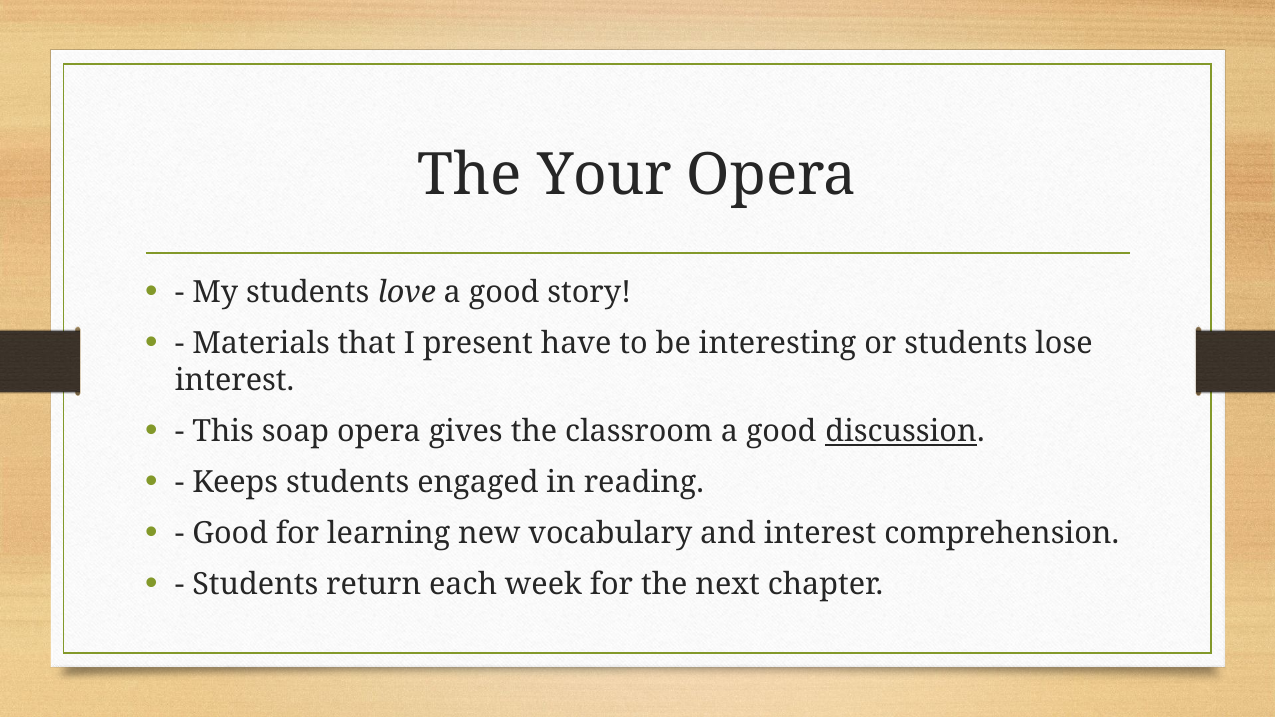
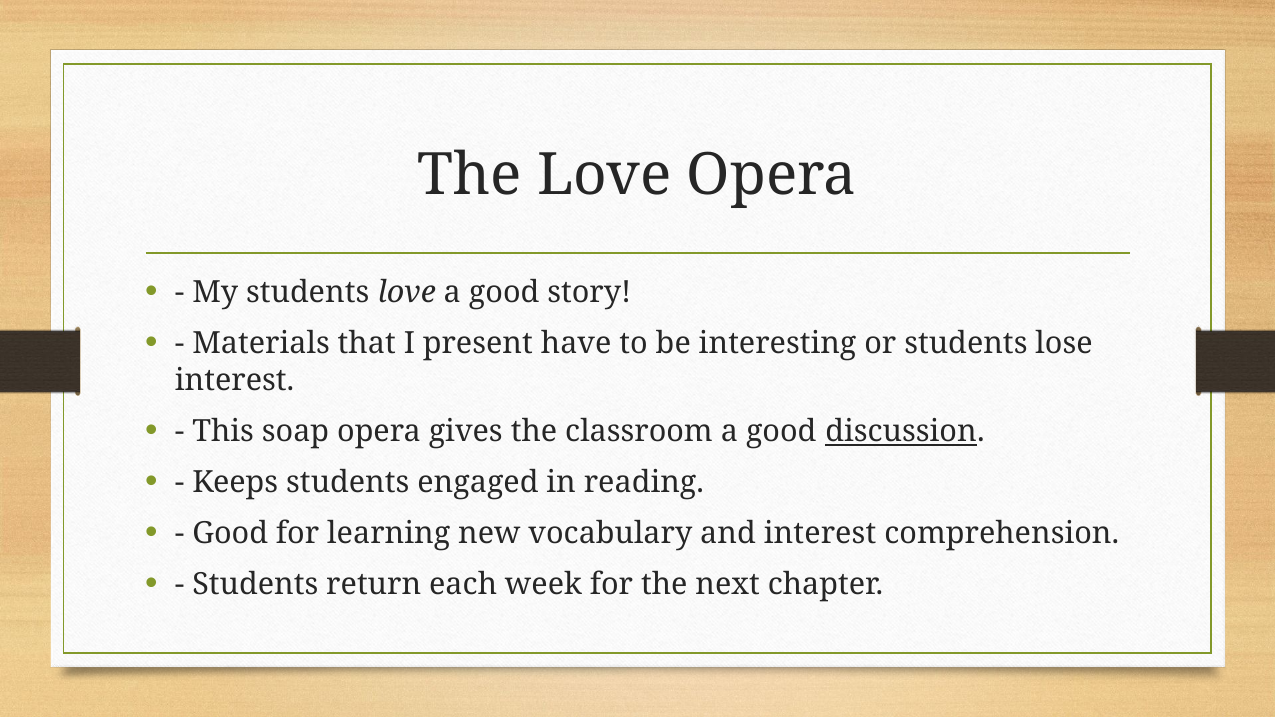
The Your: Your -> Love
